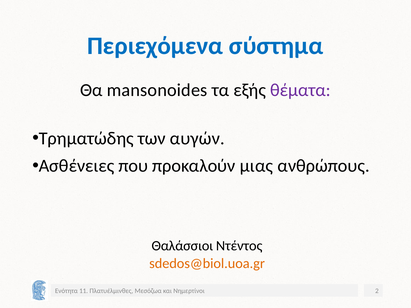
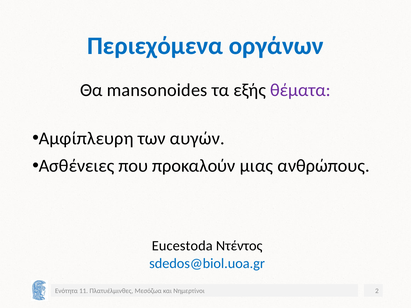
σύστημα: σύστημα -> οργάνων
Τρηματώδης: Τρηματώδης -> Αμφίπλευρη
Θαλάσσιοι: Θαλάσσιοι -> Eucestoda
sdedos@biol.uoa.gr colour: orange -> blue
